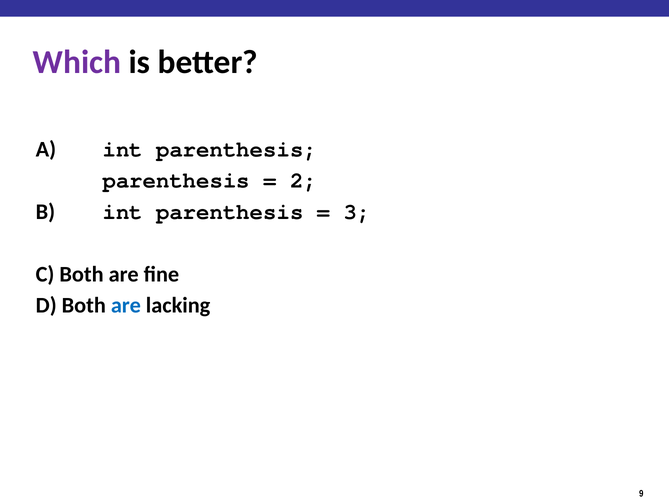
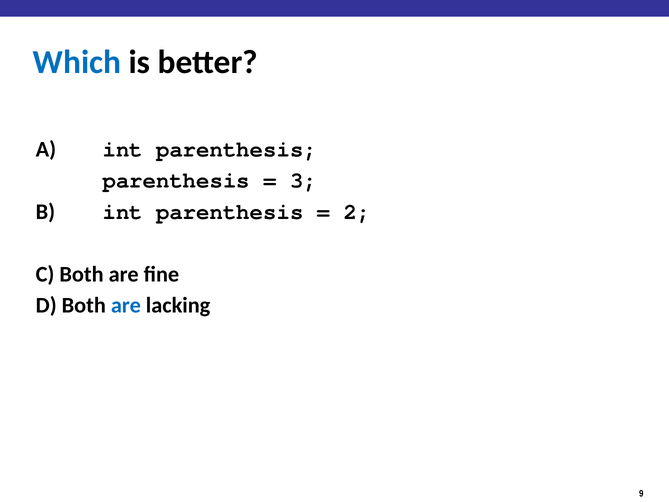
Which colour: purple -> blue
2: 2 -> 3
3: 3 -> 2
